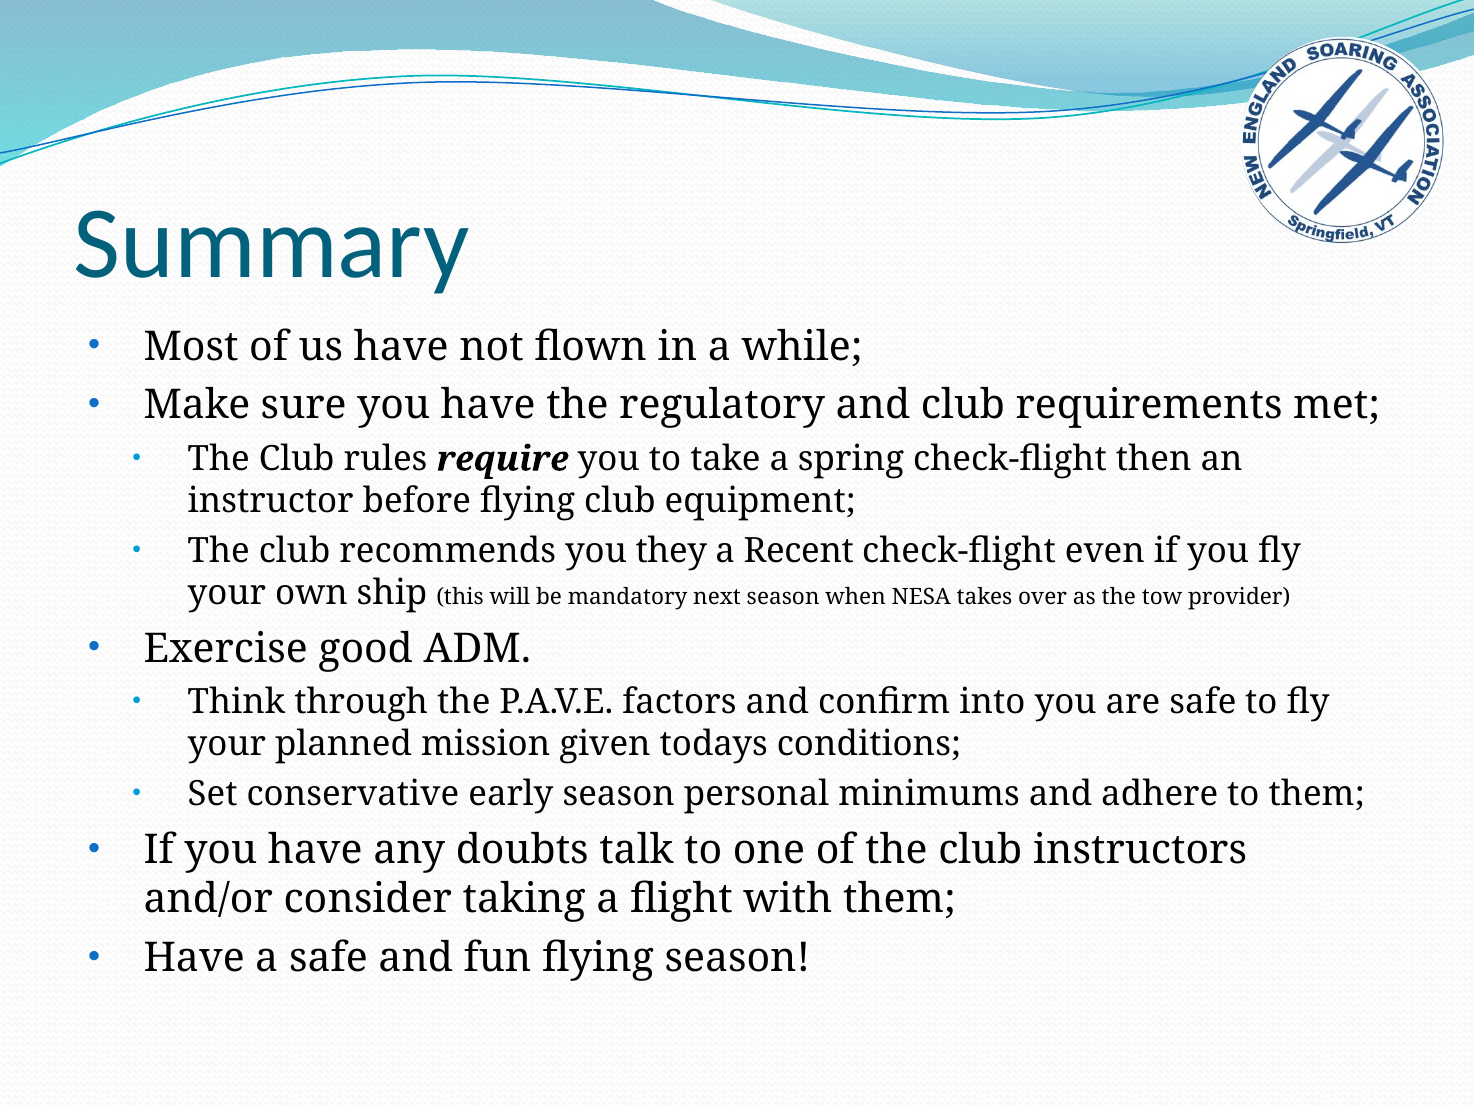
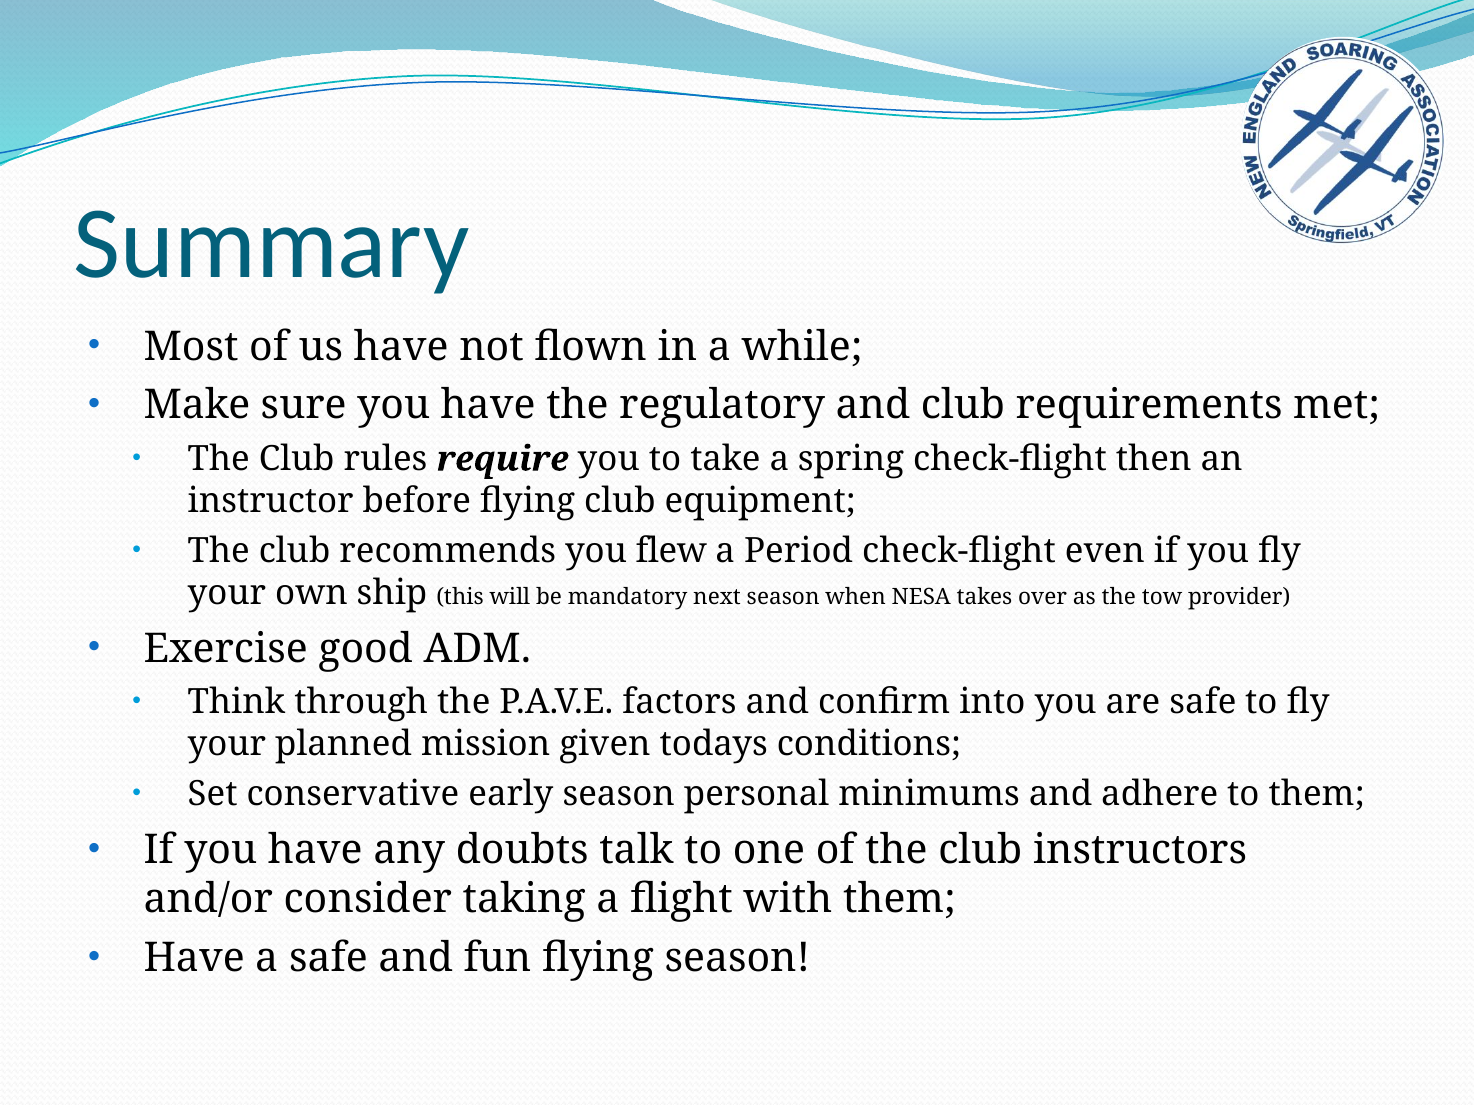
they: they -> flew
Recent: Recent -> Period
